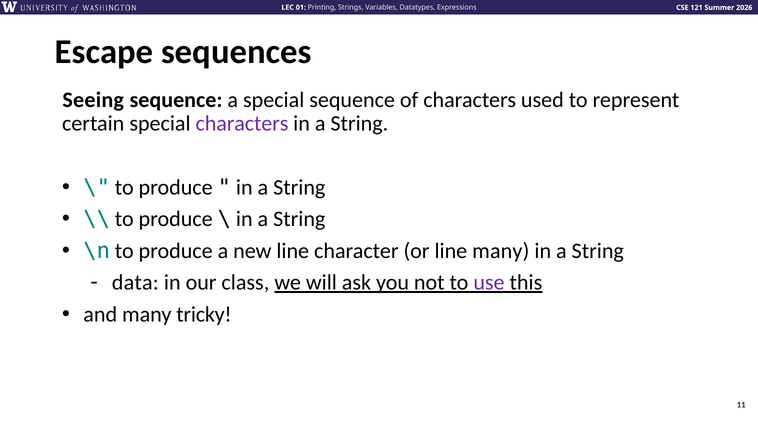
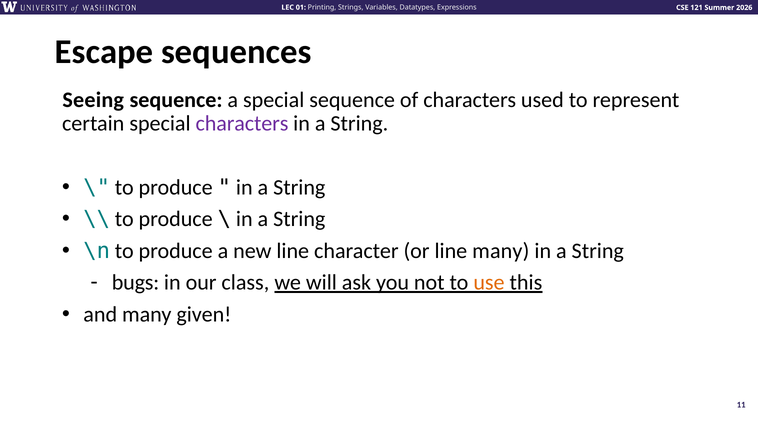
data: data -> bugs
use colour: purple -> orange
tricky: tricky -> given
